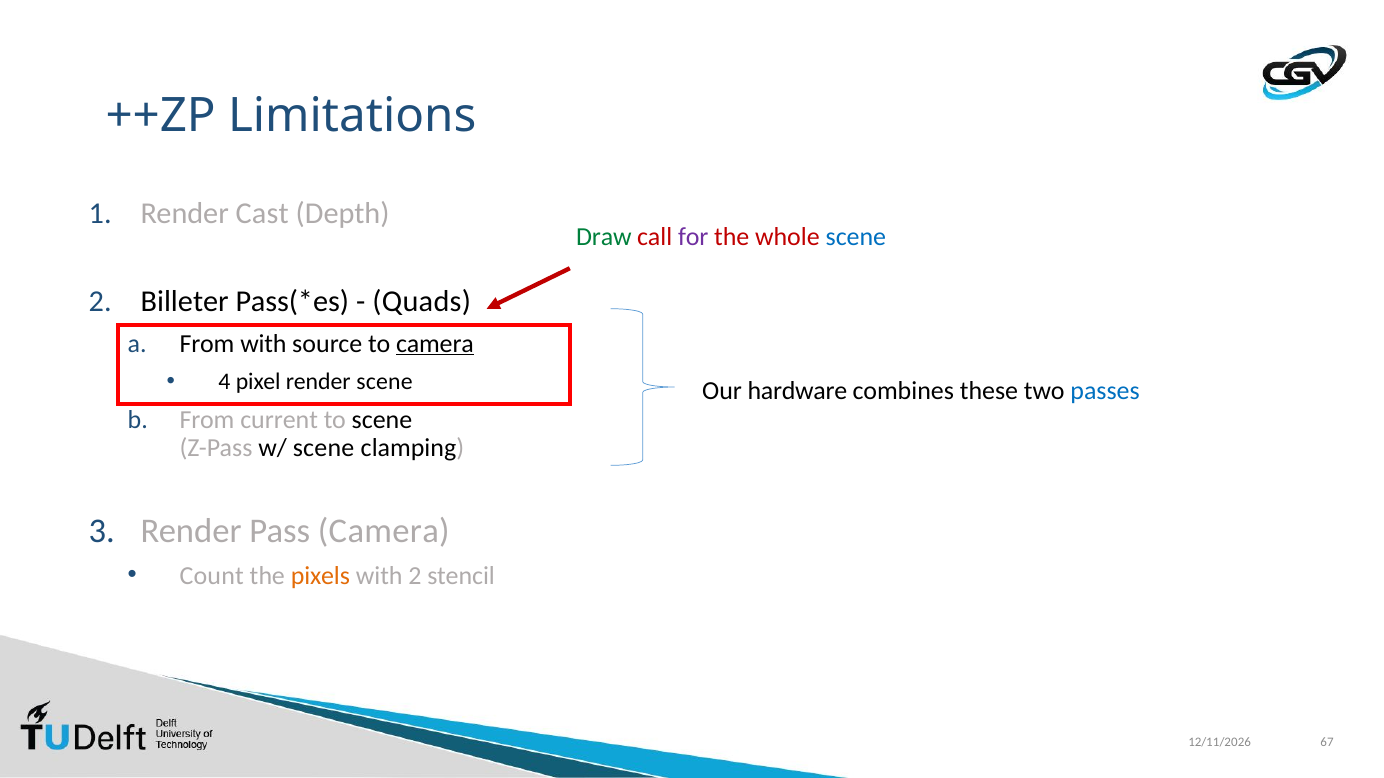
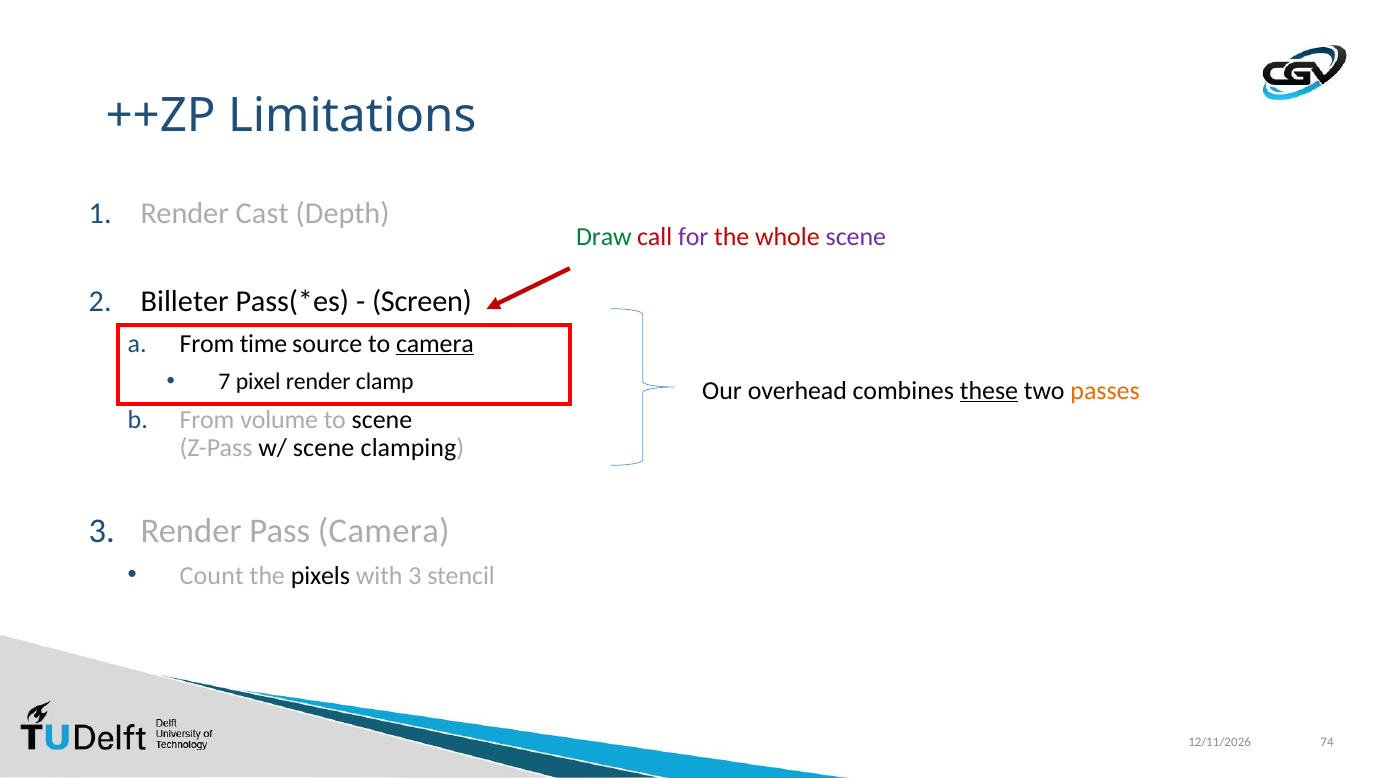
scene at (856, 237) colour: blue -> purple
Quads: Quads -> Screen
From with: with -> time
4: 4 -> 7
render scene: scene -> clamp
hardware: hardware -> overhead
these underline: none -> present
passes colour: blue -> orange
current: current -> volume
pixels colour: orange -> black
with 2: 2 -> 3
67: 67 -> 74
